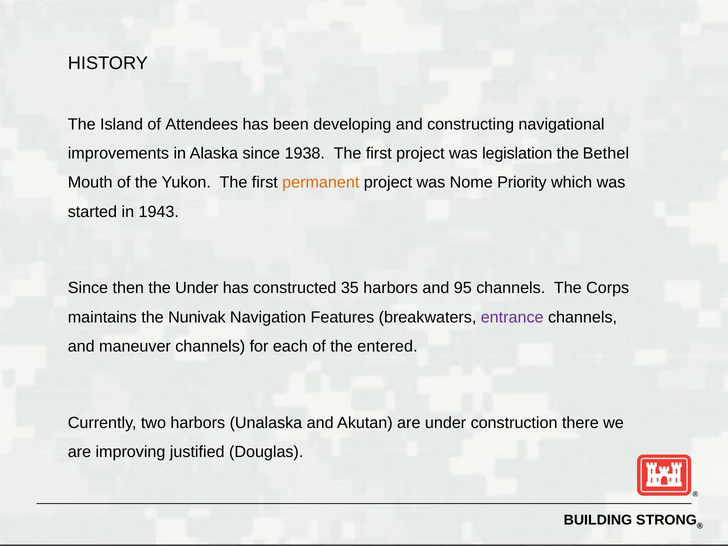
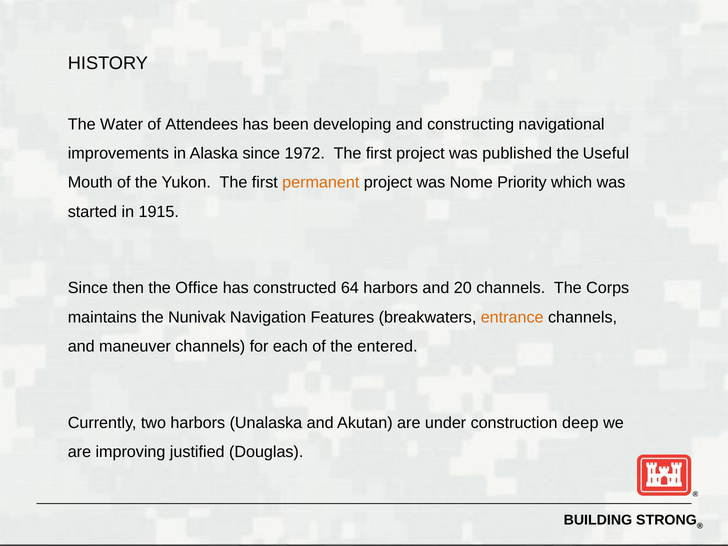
Island: Island -> Water
1938: 1938 -> 1972
legislation: legislation -> published
Bethel: Bethel -> Useful
1943: 1943 -> 1915
the Under: Under -> Office
35: 35 -> 64
95: 95 -> 20
entrance colour: purple -> orange
there: there -> deep
